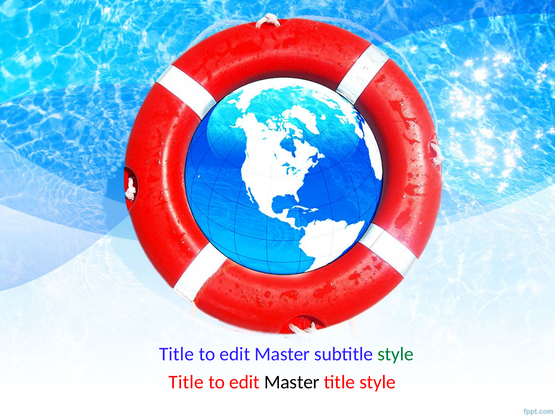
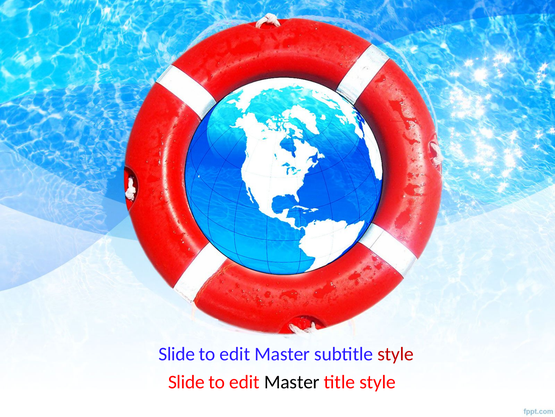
Title at (177, 354): Title -> Slide
style at (396, 354) colour: green -> red
Title at (186, 381): Title -> Slide
